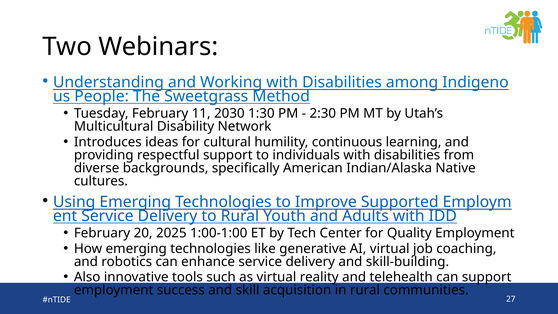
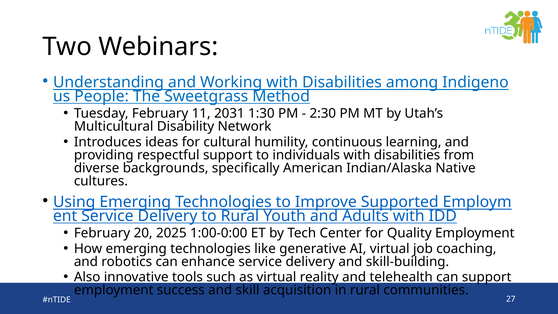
2030: 2030 -> 2031
1:00-1:00: 1:00-1:00 -> 1:00-0:00
